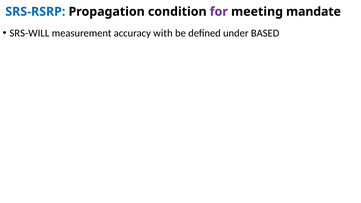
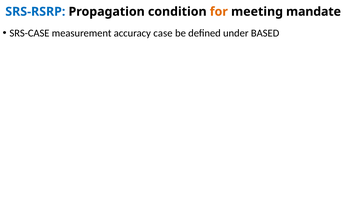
for colour: purple -> orange
SRS-WILL: SRS-WILL -> SRS-CASE
with: with -> case
